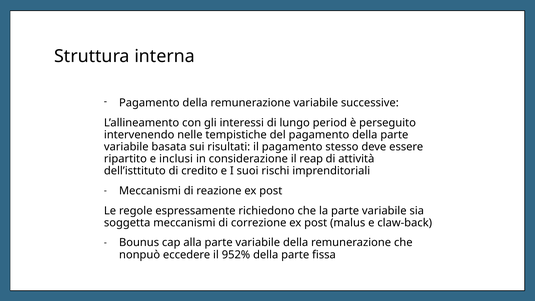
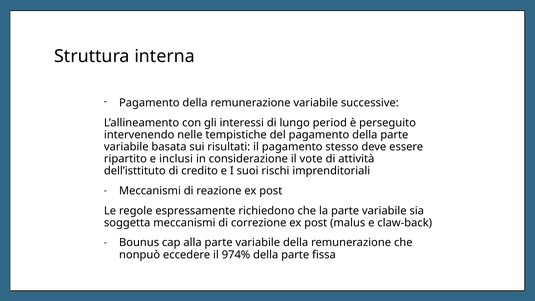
reap: reap -> vote
952%: 952% -> 974%
